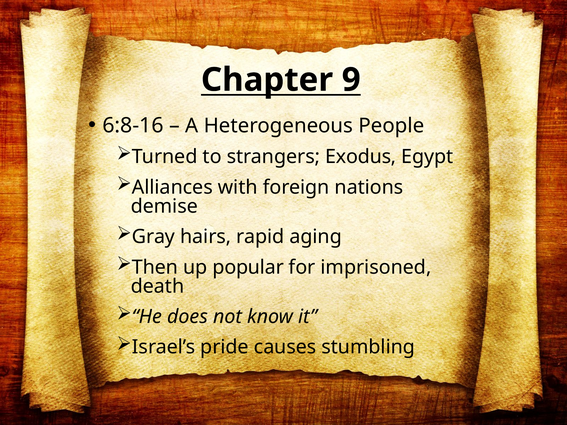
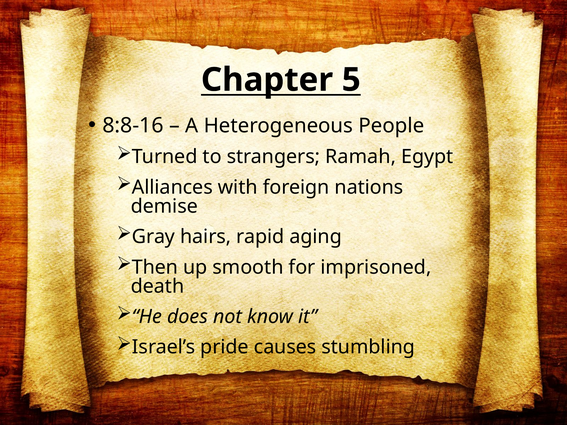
9: 9 -> 5
6:8-16: 6:8-16 -> 8:8-16
Exodus: Exodus -> Ramah
popular: popular -> smooth
